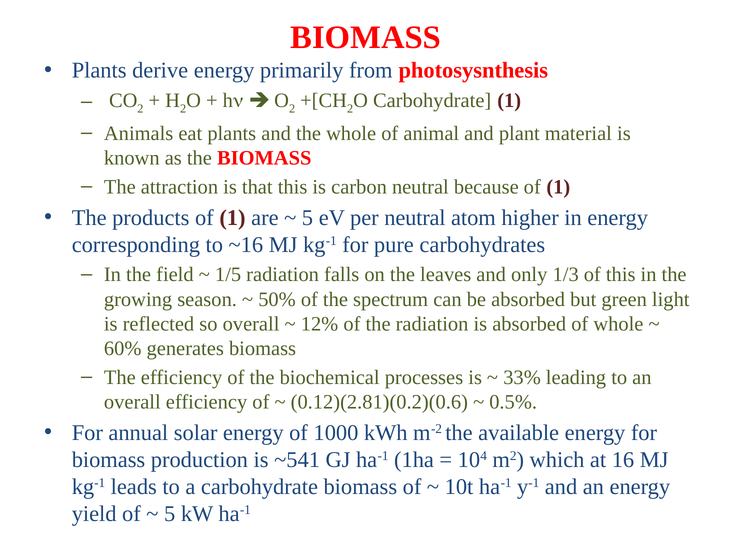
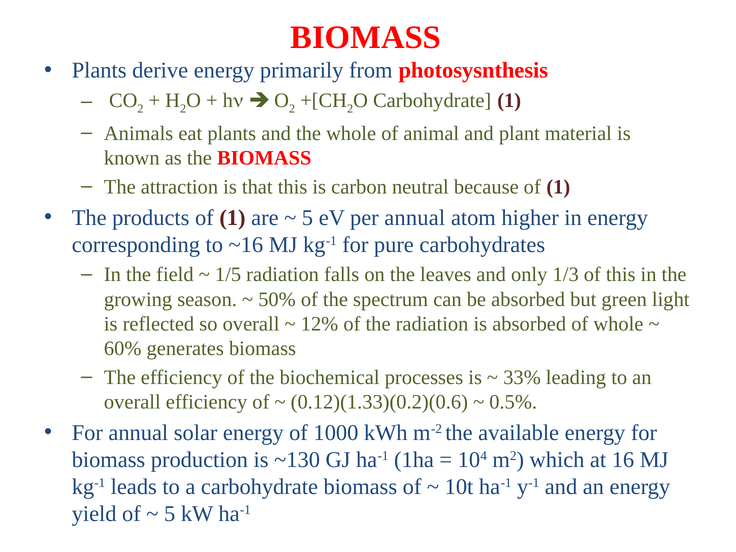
per neutral: neutral -> annual
0.12)(2.81)(0.2)(0.6: 0.12)(2.81)(0.2)(0.6 -> 0.12)(1.33)(0.2)(0.6
~541: ~541 -> ~130
